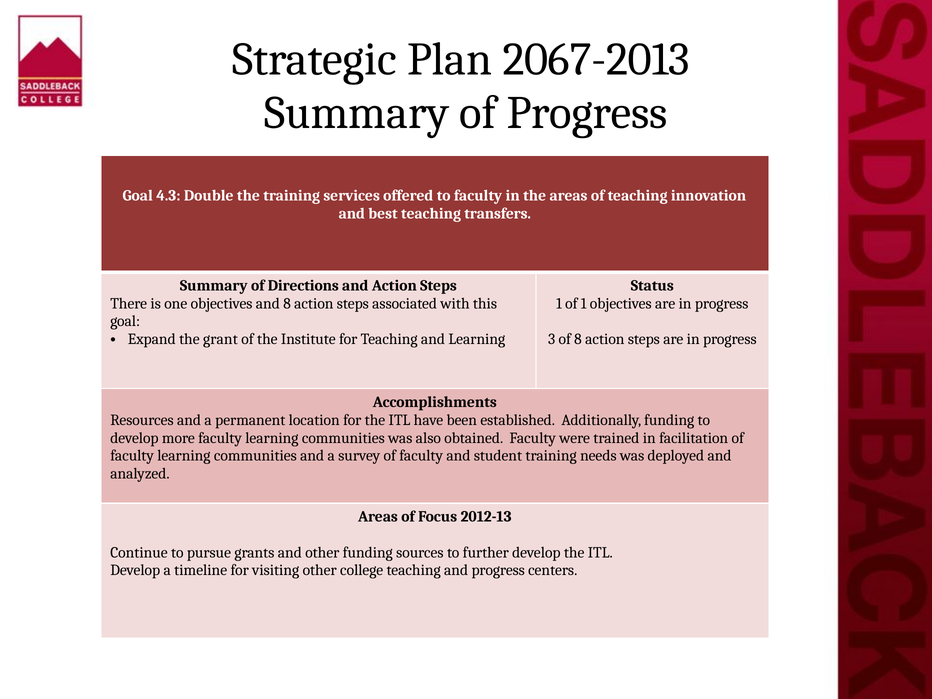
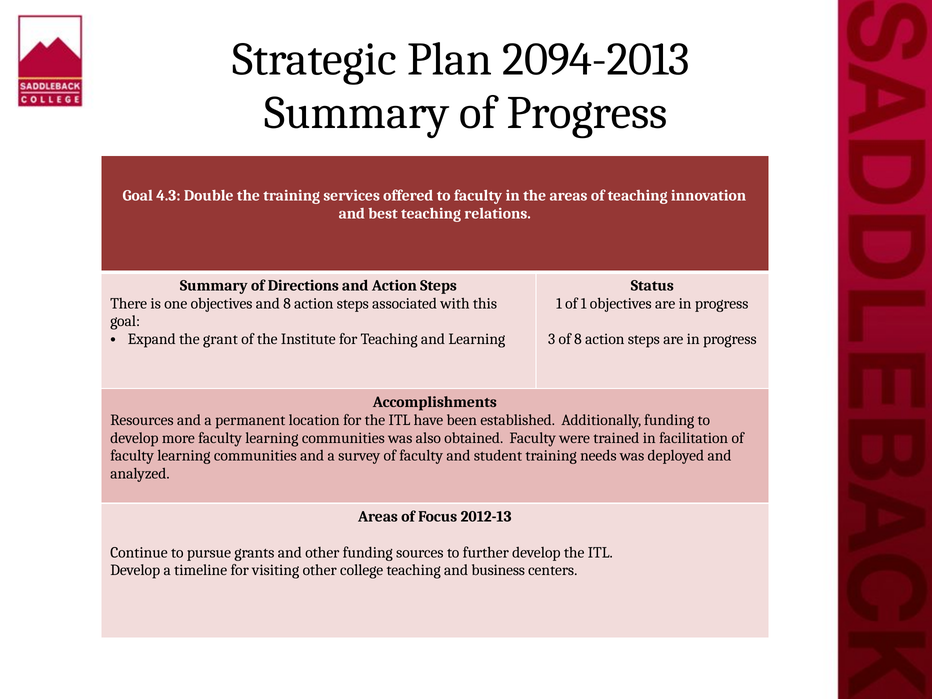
2067-2013: 2067-2013 -> 2094-2013
transfers: transfers -> relations
and progress: progress -> business
